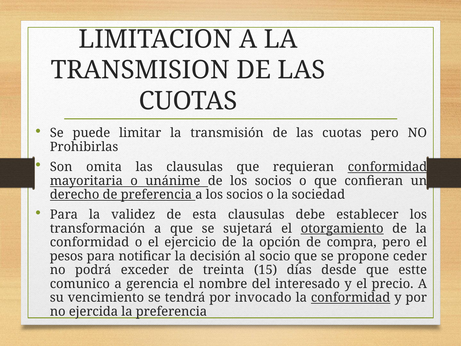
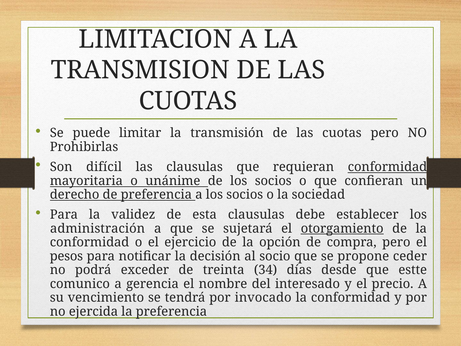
omita: omita -> difícil
transformación: transformación -> administración
15: 15 -> 34
conformidad at (351, 297) underline: present -> none
